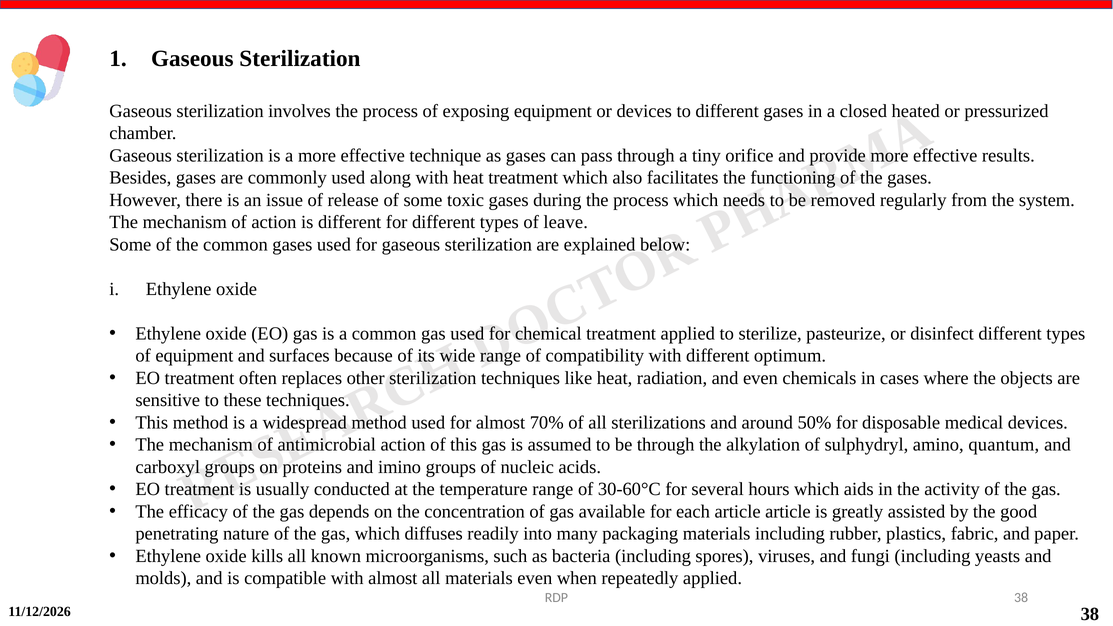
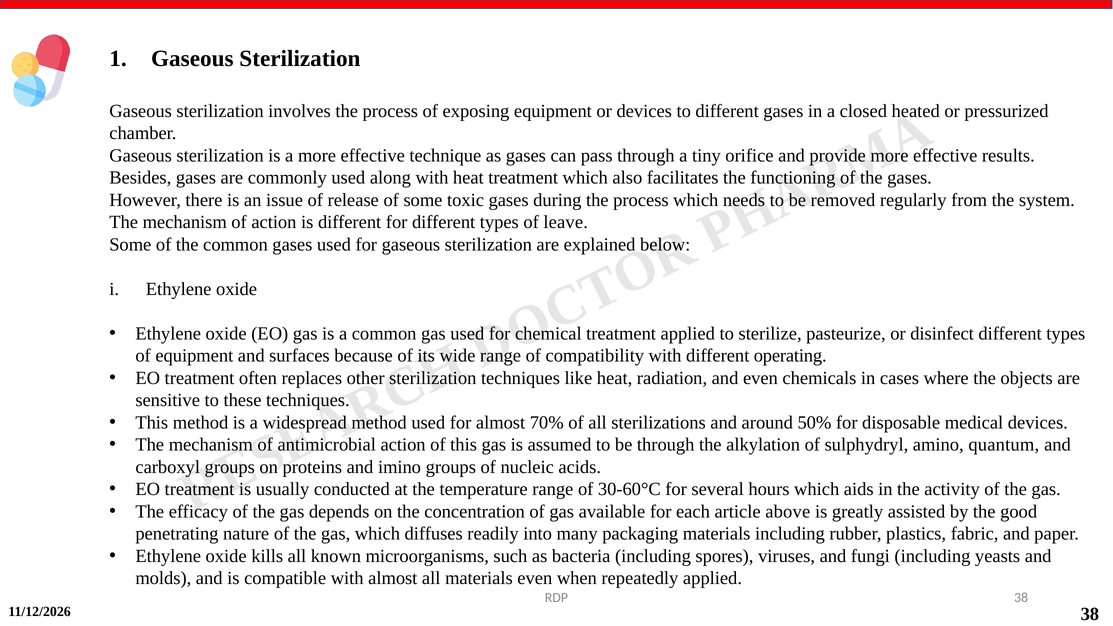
optimum: optimum -> operating
article article: article -> above
